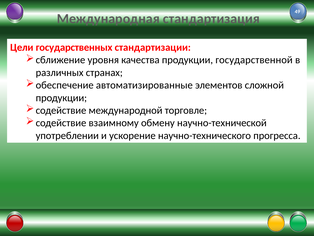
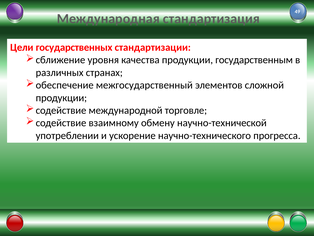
государственной: государственной -> государственным
автоматизированные: автоматизированные -> межгосударственный
